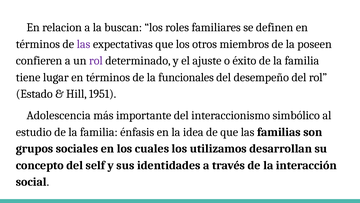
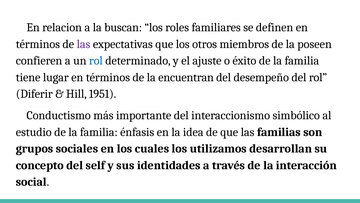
rol at (96, 61) colour: purple -> blue
funcionales: funcionales -> encuentran
Estado: Estado -> Diferir
Adolescencia: Adolescencia -> Conductismo
